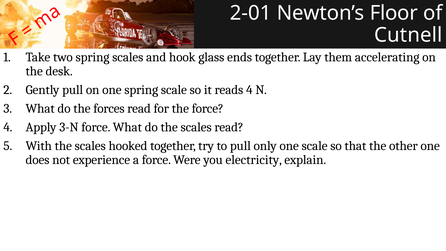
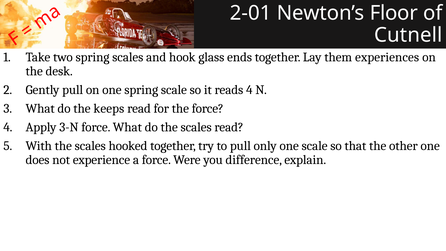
accelerating: accelerating -> experiences
forces: forces -> keeps
electricity: electricity -> difference
